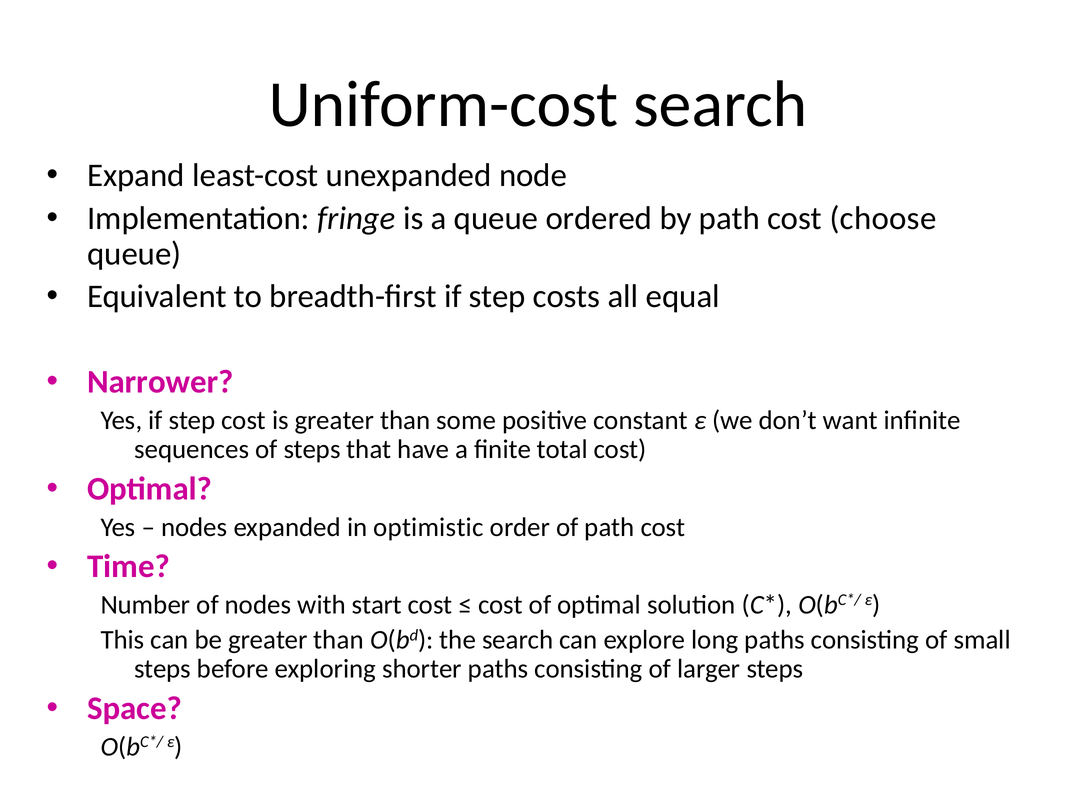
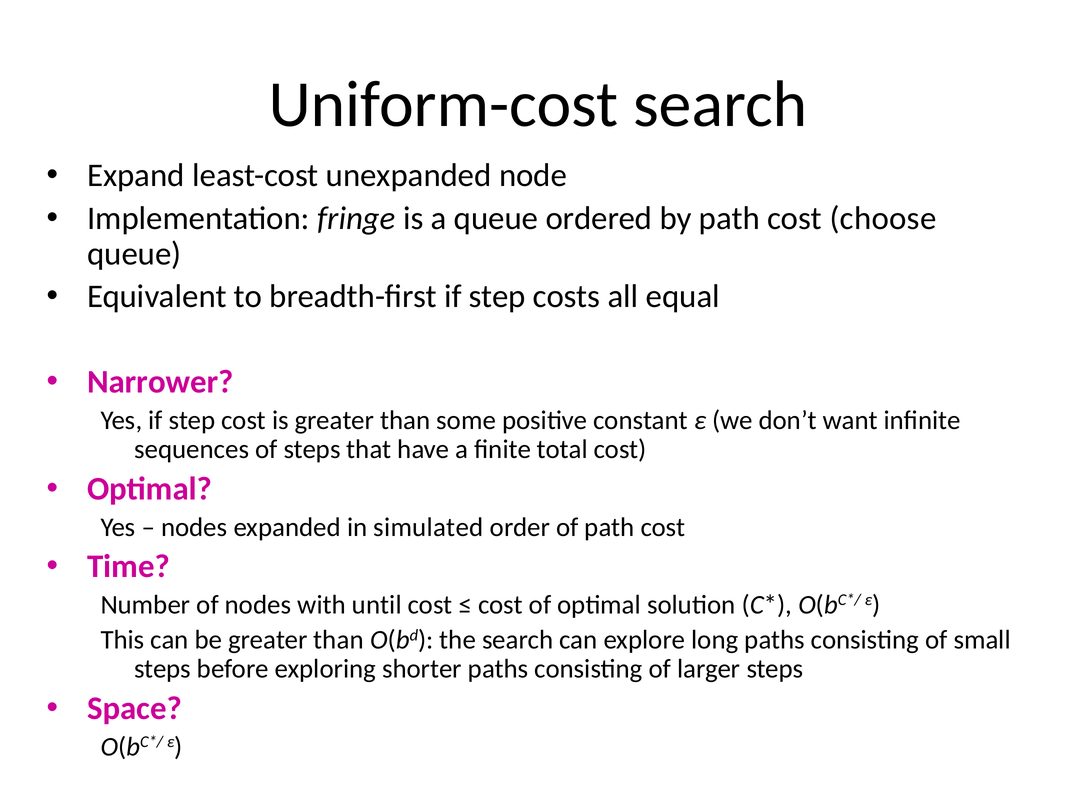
optimistic: optimistic -> simulated
start: start -> until
